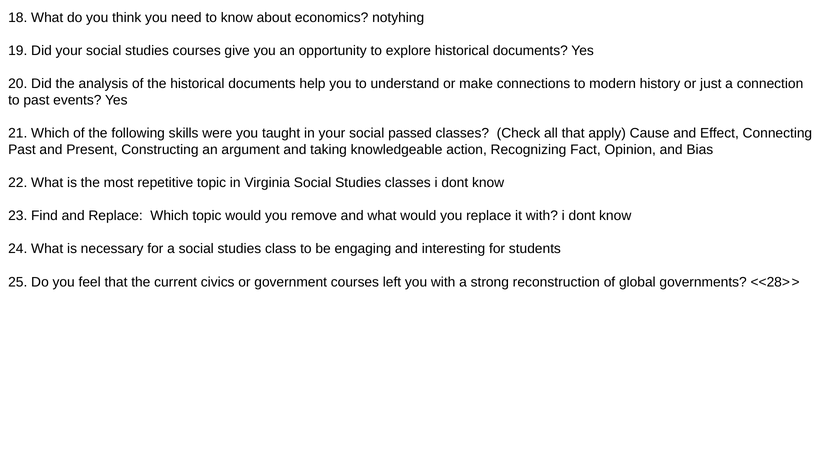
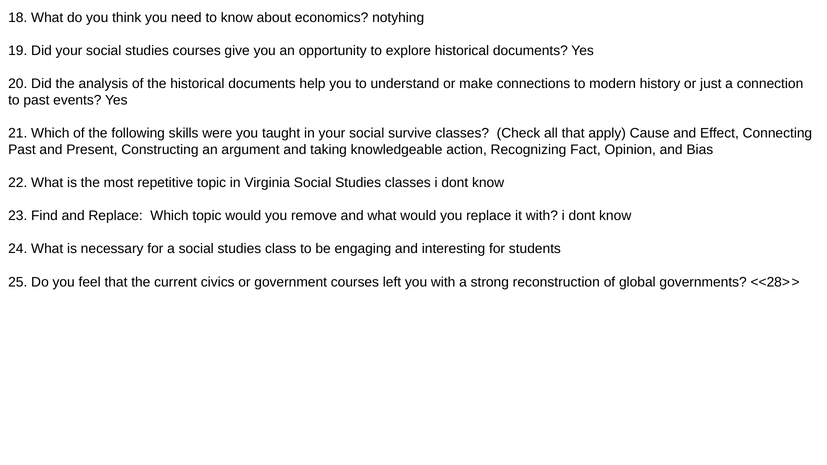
passed: passed -> survive
